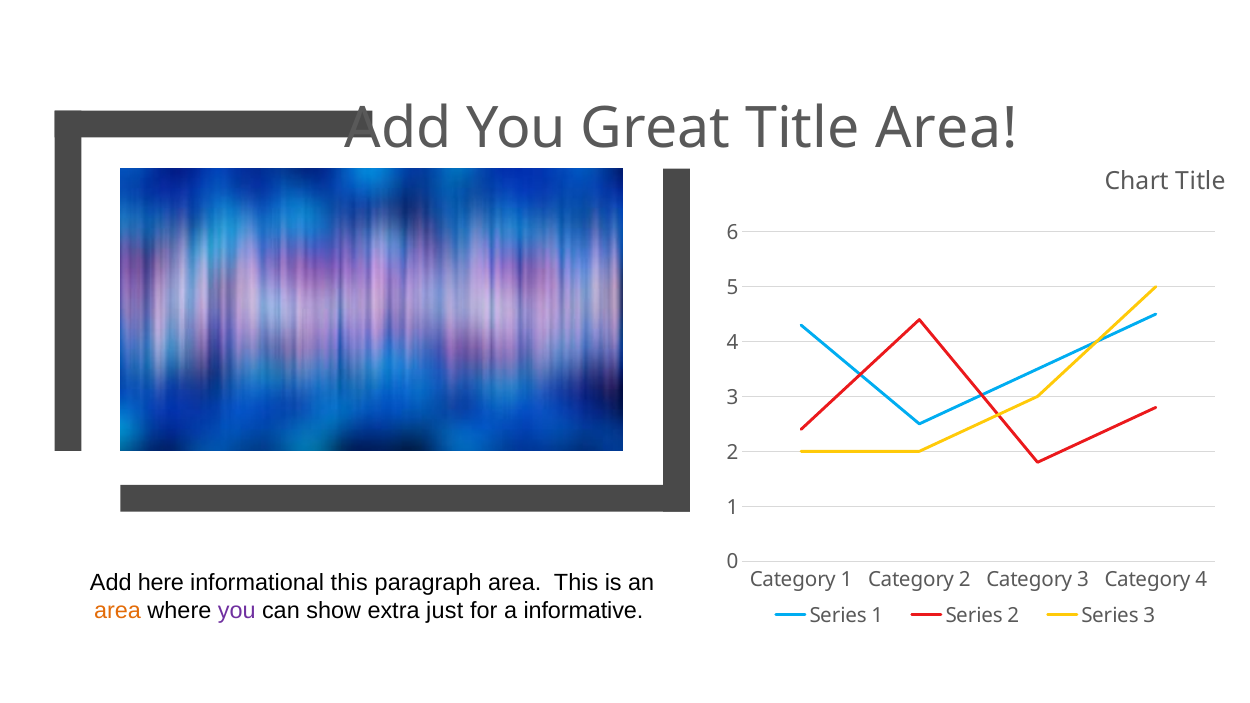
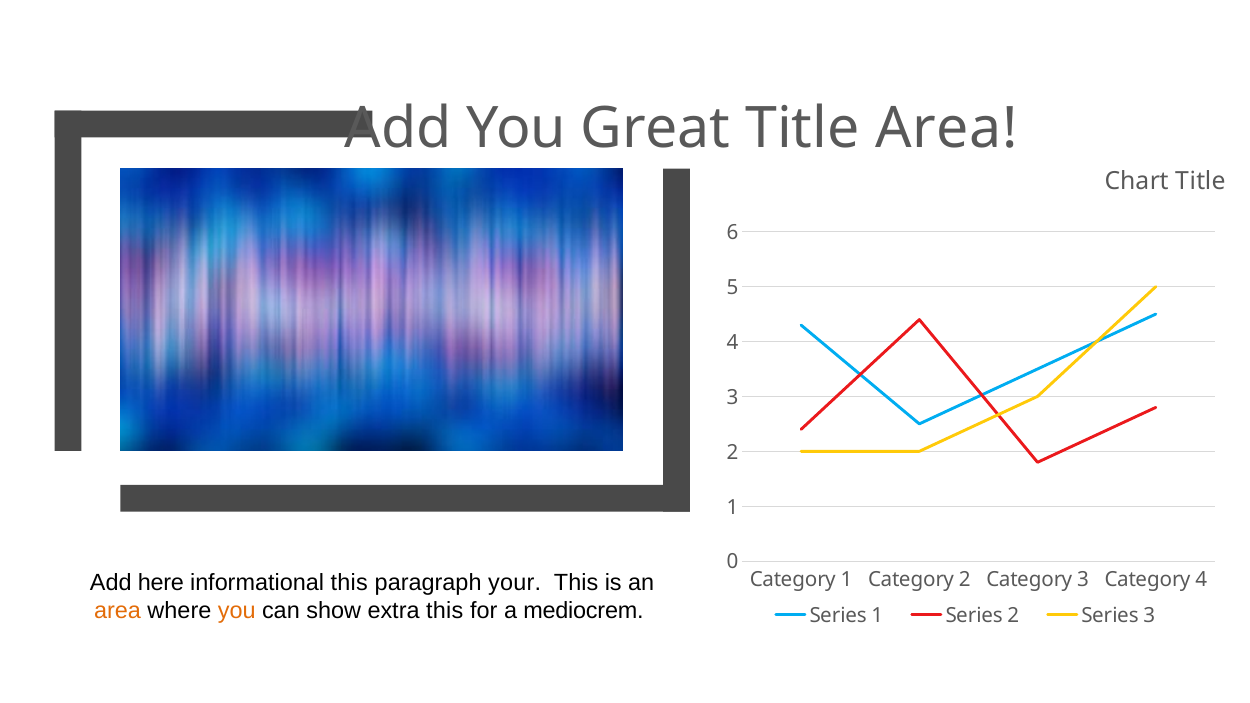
paragraph area: area -> your
you at (237, 611) colour: purple -> orange
extra just: just -> this
informative: informative -> mediocrem
